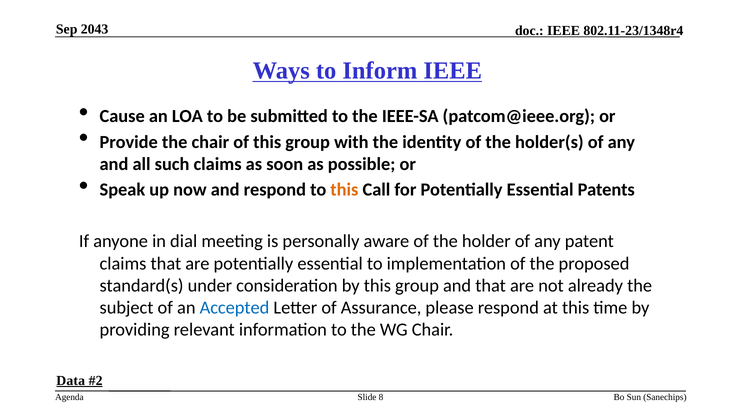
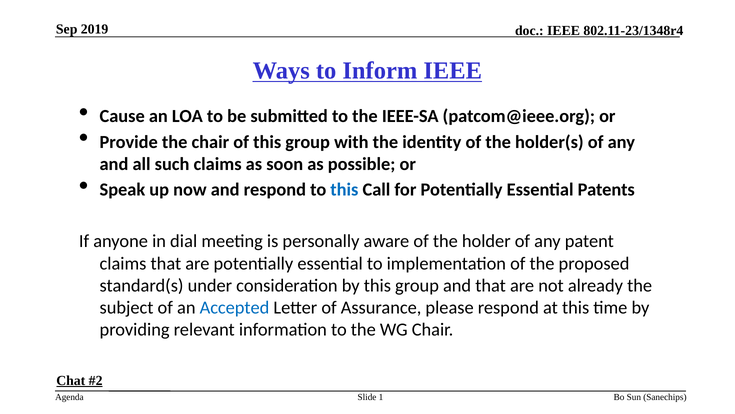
2043: 2043 -> 2019
this at (344, 190) colour: orange -> blue
Data: Data -> Chat
8: 8 -> 1
